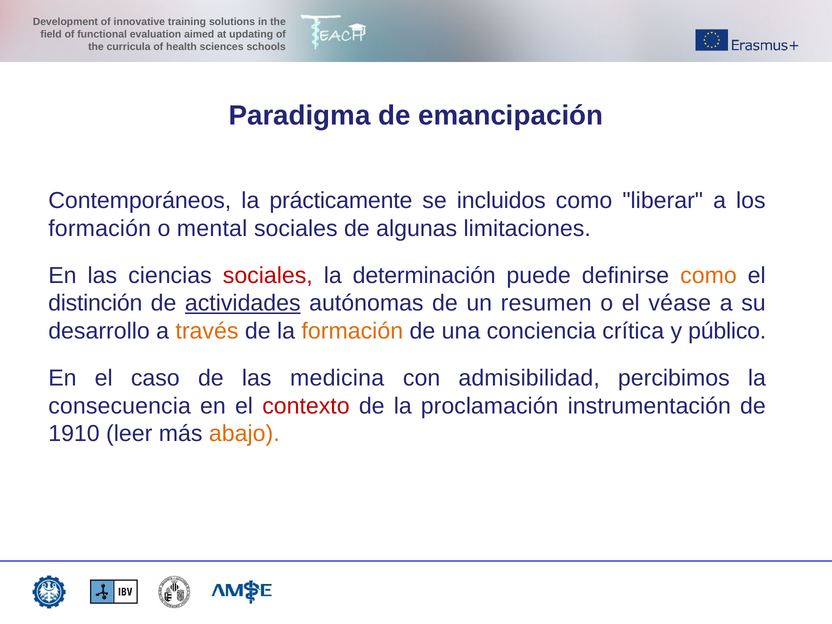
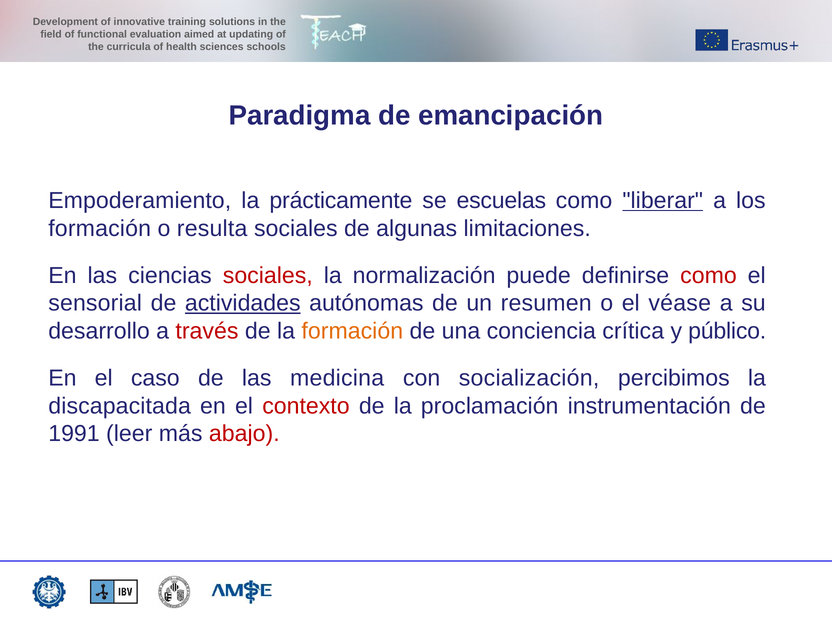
Contemporáneos: Contemporáneos -> Empoderamiento
incluidos: incluidos -> escuelas
liberar underline: none -> present
mental: mental -> resulta
determinación: determinación -> normalización
como at (708, 276) colour: orange -> red
distinción: distinción -> sensorial
través colour: orange -> red
admisibilidad: admisibilidad -> socialización
consecuencia: consecuencia -> discapacitada
1910: 1910 -> 1991
abajo colour: orange -> red
